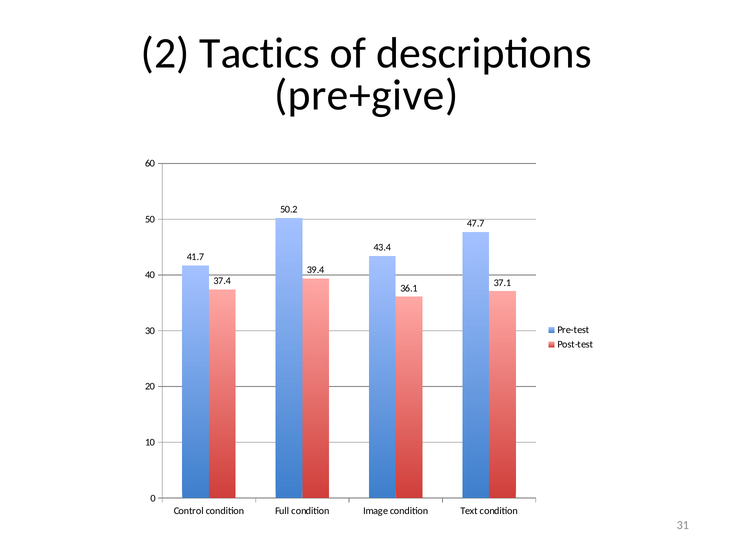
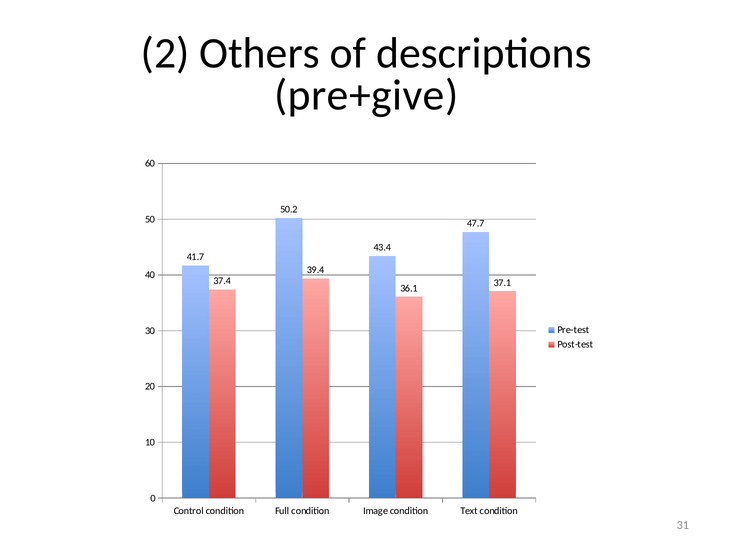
Tactics: Tactics -> Others
